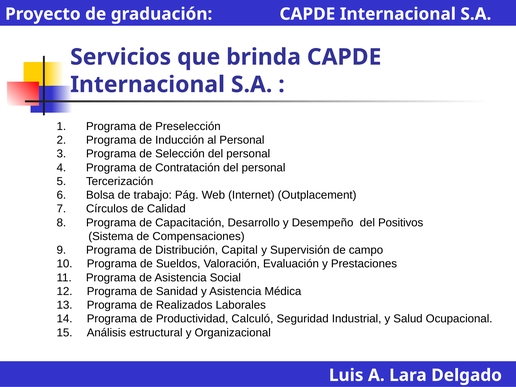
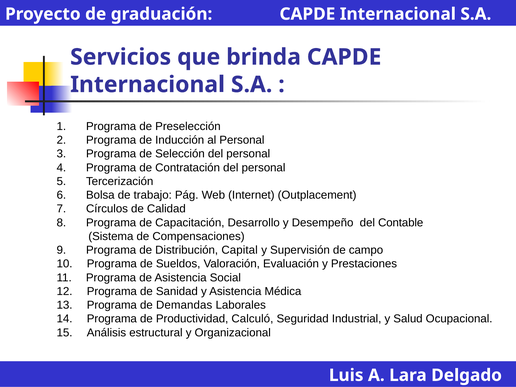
Positivos: Positivos -> Contable
Realizados: Realizados -> Demandas
